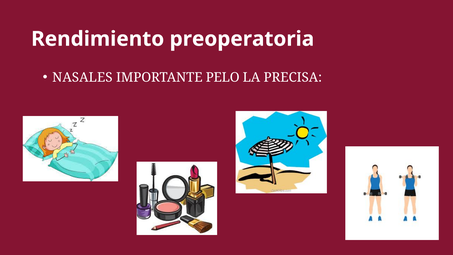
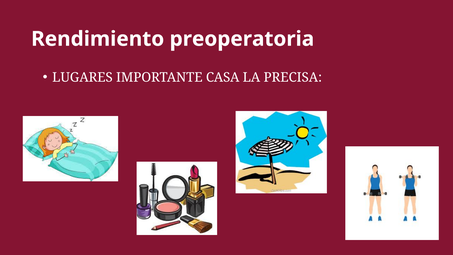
NASALES: NASALES -> LUGARES
PELO: PELO -> CASA
